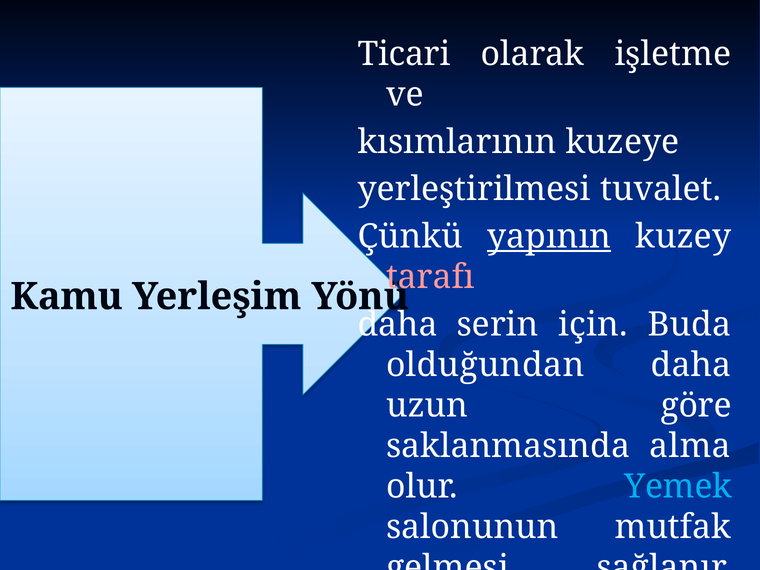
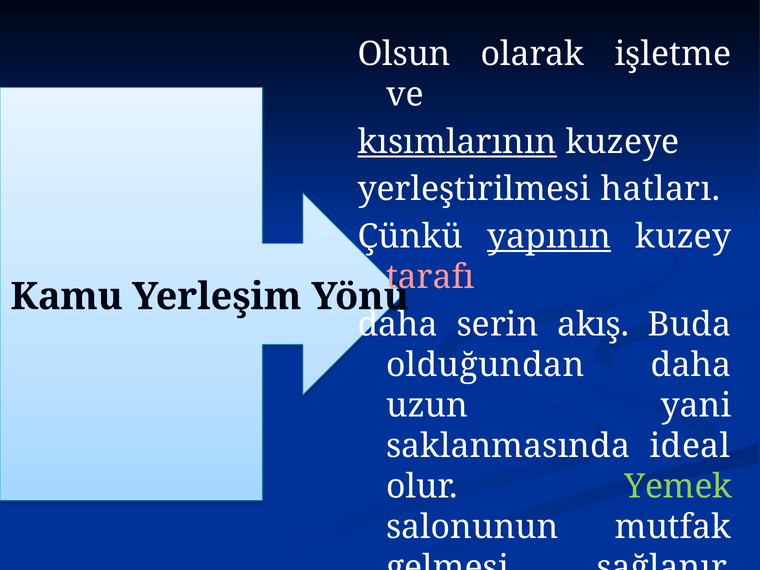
Ticari: Ticari -> Olsun
kısımlarının underline: none -> present
tuvalet: tuvalet -> hatları
için: için -> akış
göre: göre -> yani
alma: alma -> ideal
Yemek colour: light blue -> light green
